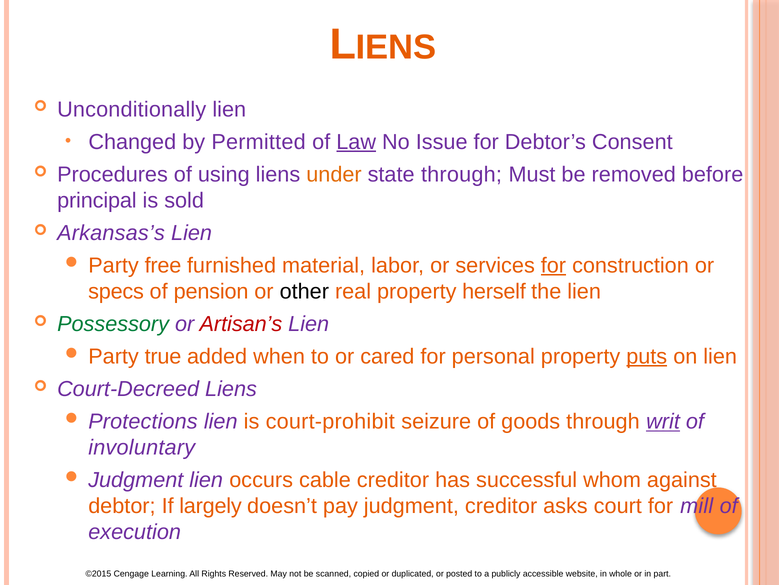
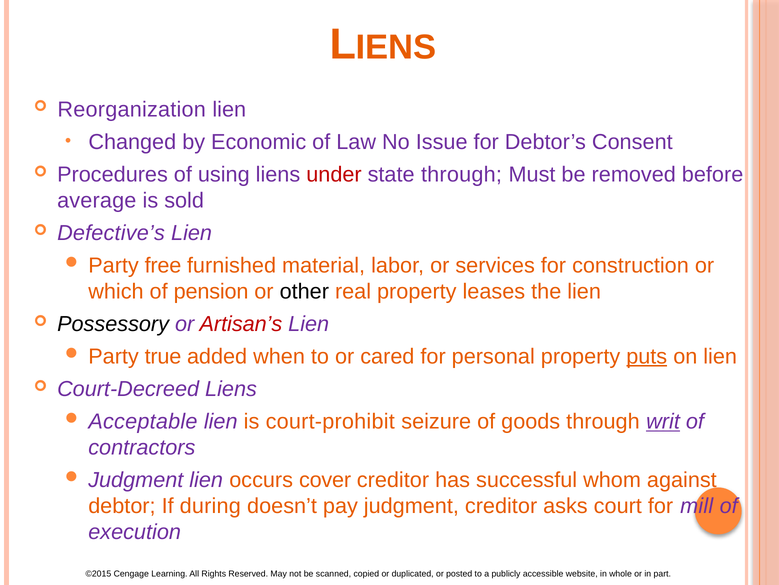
Unconditionally: Unconditionally -> Reorganization
Permitted: Permitted -> Economic
Law underline: present -> none
under colour: orange -> red
principal: principal -> average
Arkansas’s: Arkansas’s -> Defective’s
for at (553, 265) underline: present -> none
specs: specs -> which
herself: herself -> leases
Possessory colour: green -> black
Protections: Protections -> Acceptable
involuntary: involuntary -> contractors
cable: cable -> cover
largely: largely -> during
